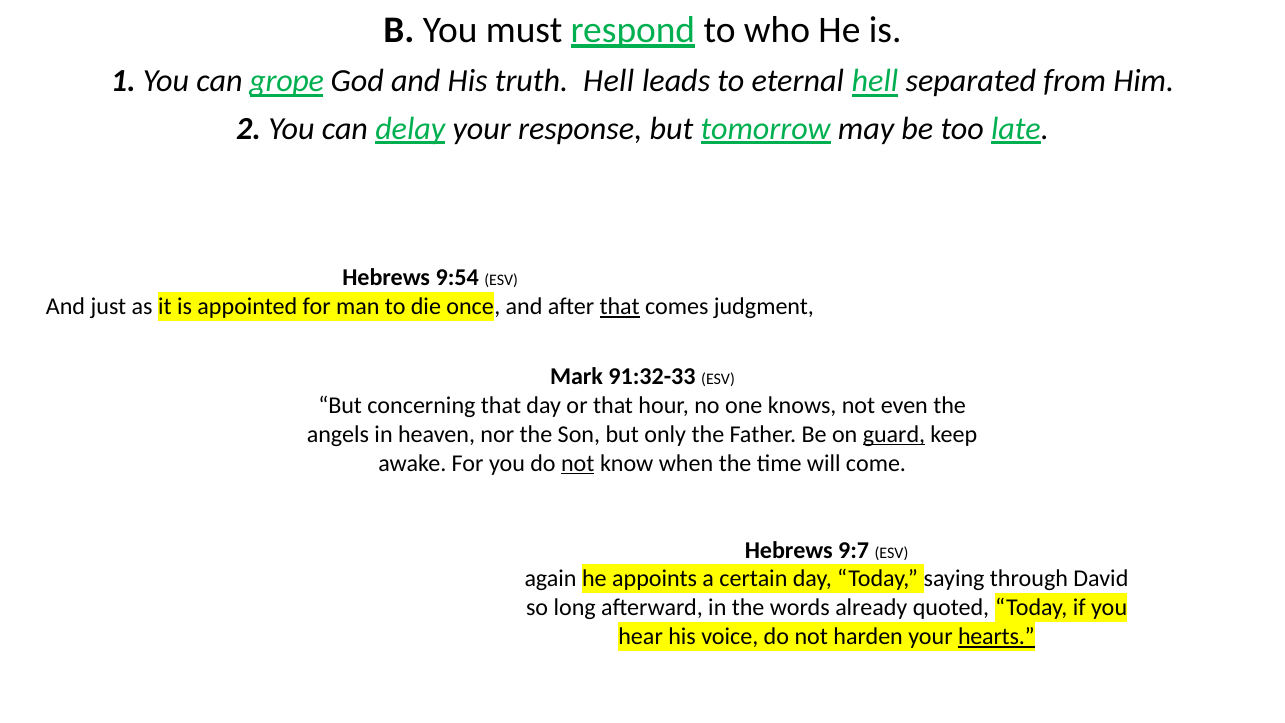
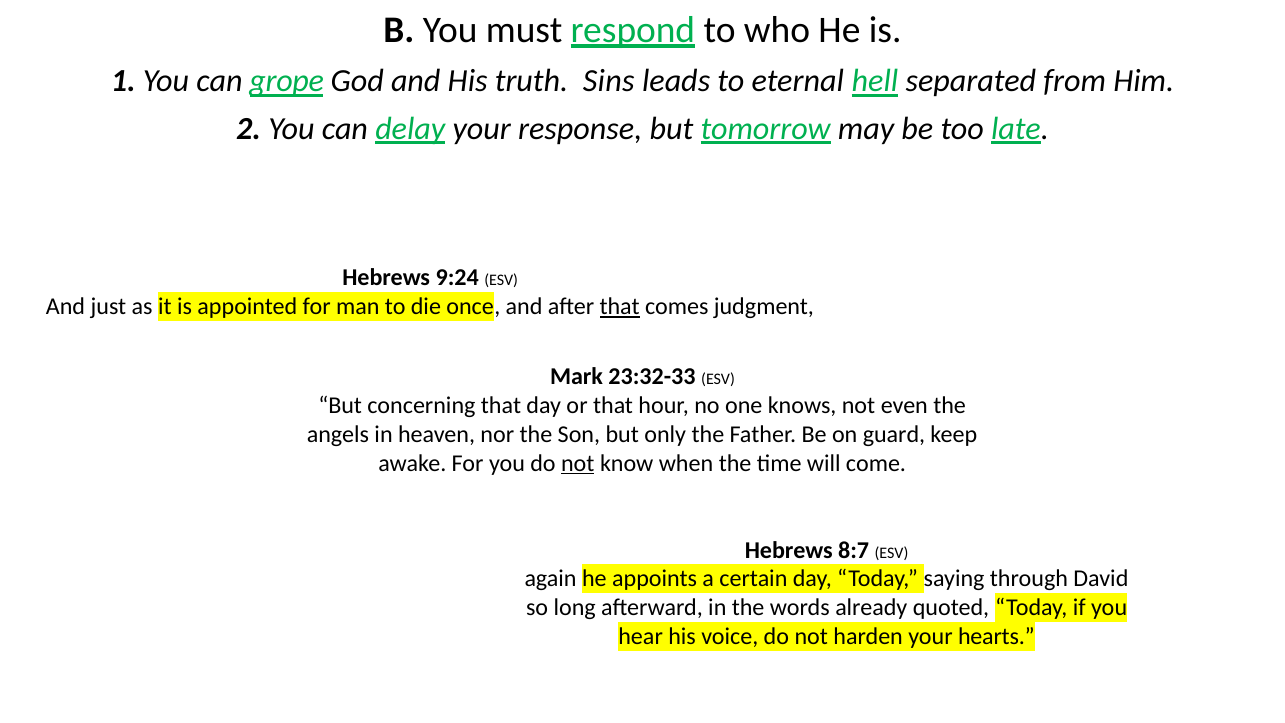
truth Hell: Hell -> Sins
9:54: 9:54 -> 9:24
91:32-33: 91:32-33 -> 23:32-33
guard underline: present -> none
9:7: 9:7 -> 8:7
hearts underline: present -> none
